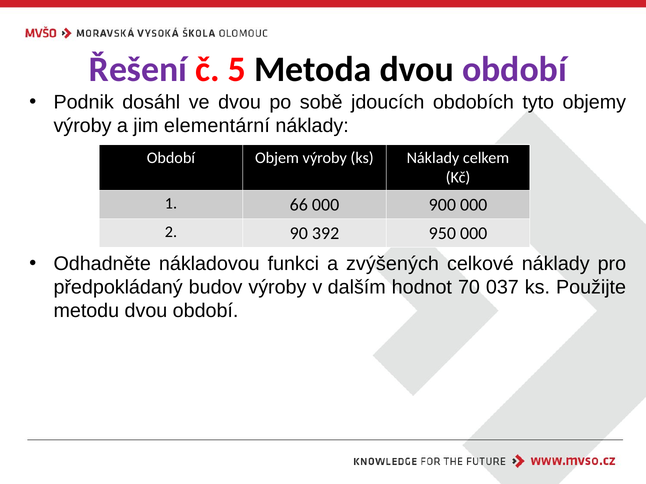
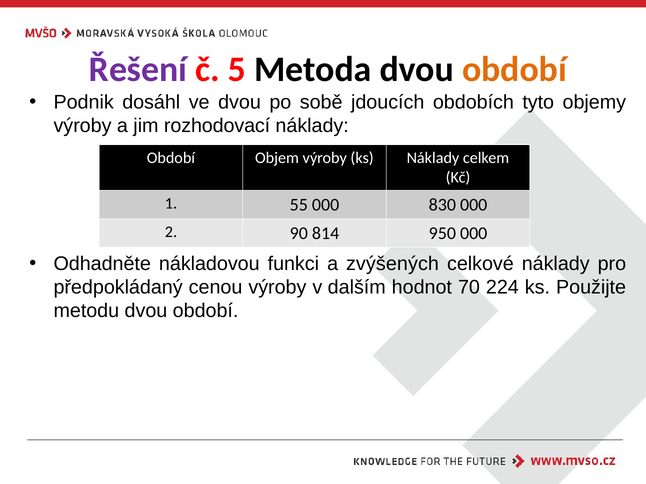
období at (515, 69) colour: purple -> orange
elementární: elementární -> rozhodovací
66: 66 -> 55
900: 900 -> 830
392: 392 -> 814
budov: budov -> cenou
037: 037 -> 224
